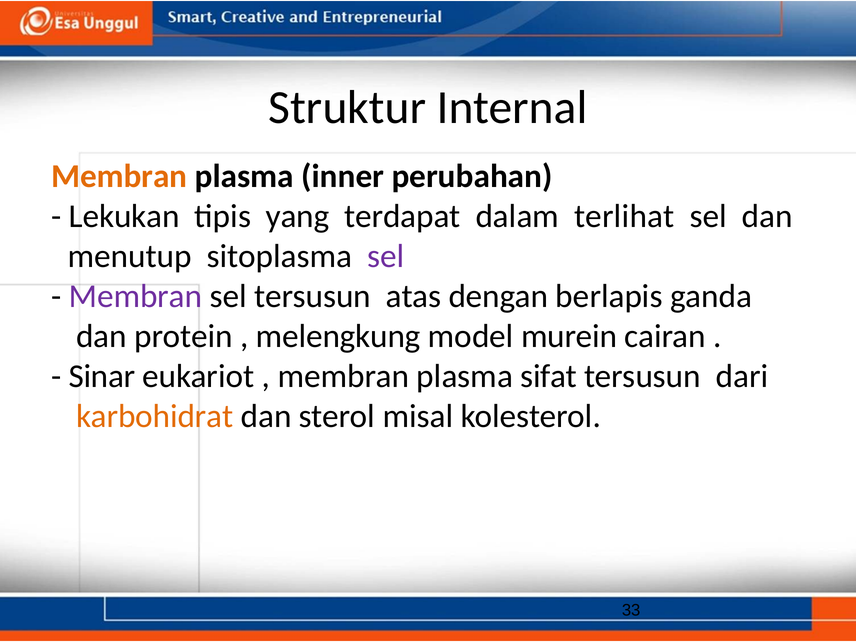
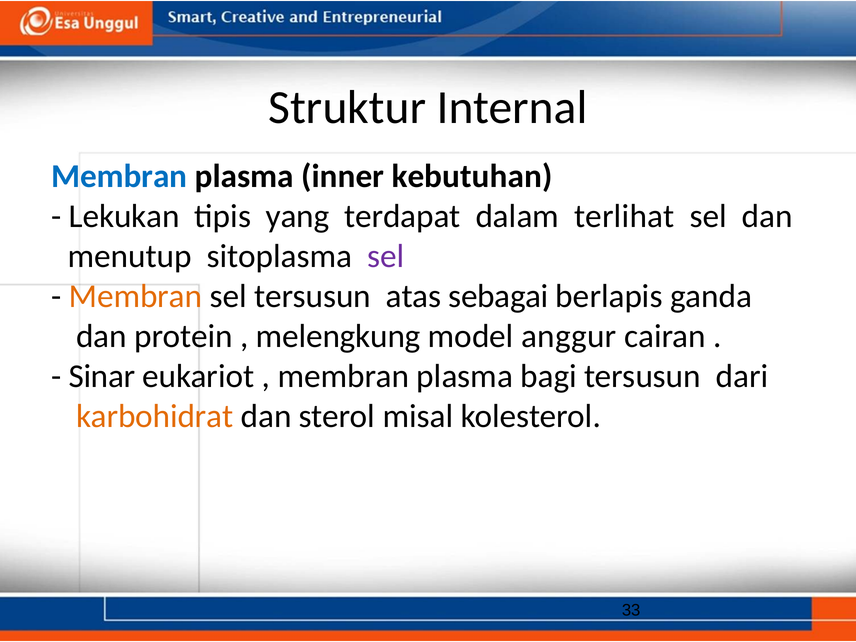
Membran at (119, 176) colour: orange -> blue
perubahan: perubahan -> kebutuhan
Membran at (136, 296) colour: purple -> orange
dengan: dengan -> sebagai
murein: murein -> anggur
sifat: sifat -> bagi
